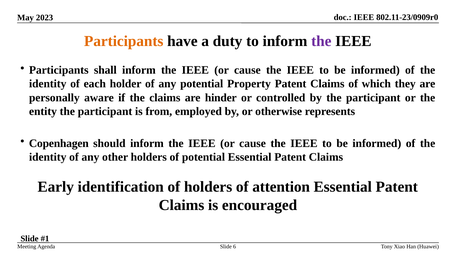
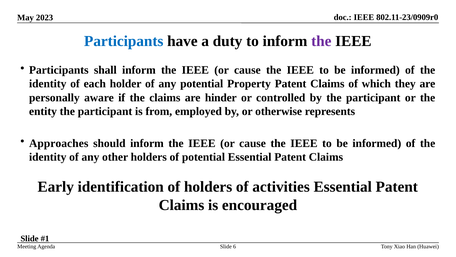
Participants at (124, 41) colour: orange -> blue
Copenhagen: Copenhagen -> Approaches
attention: attention -> activities
